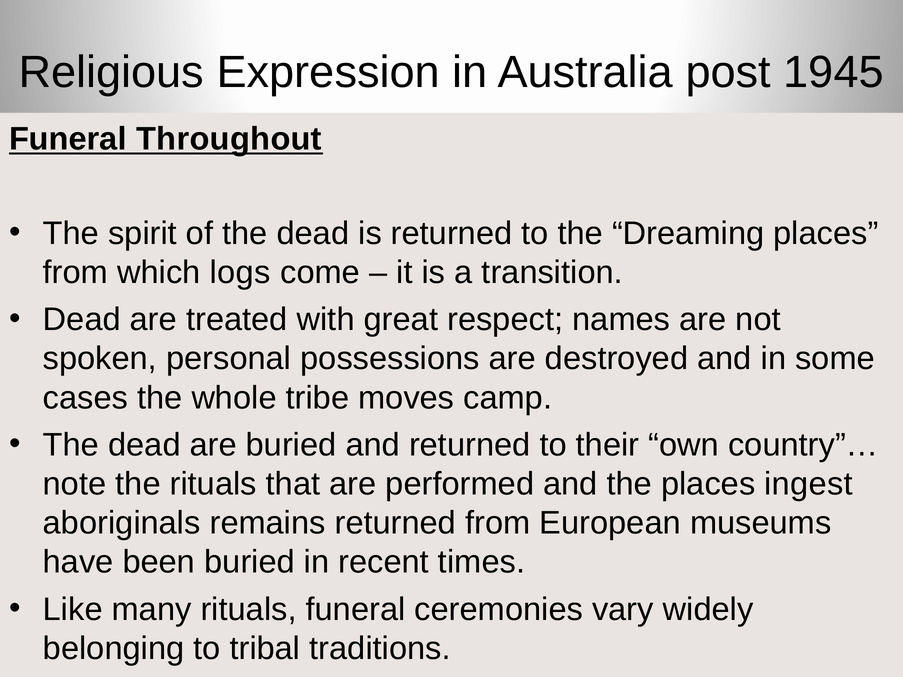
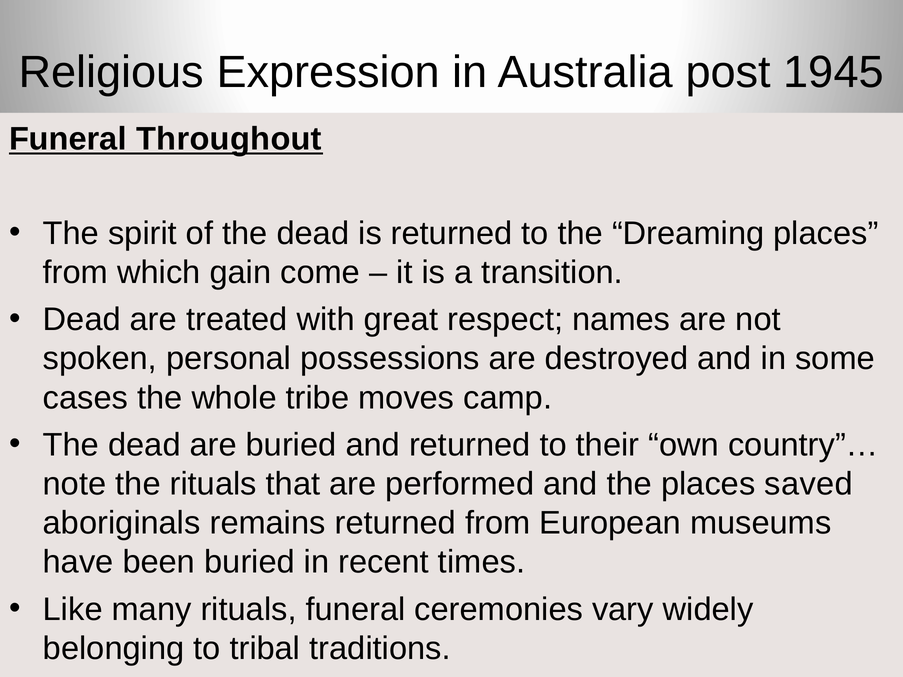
logs: logs -> gain
ingest: ingest -> saved
